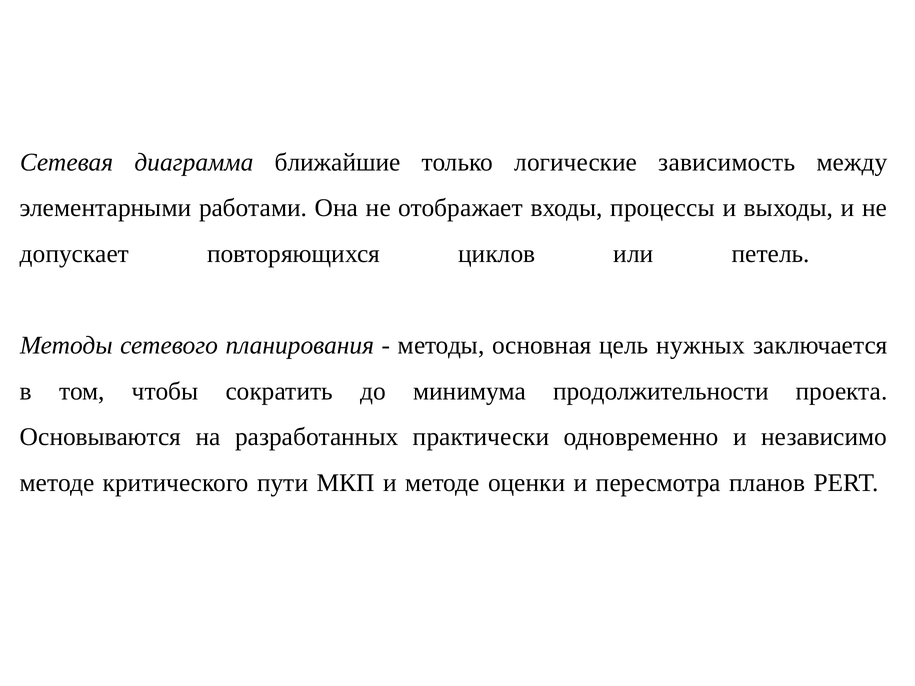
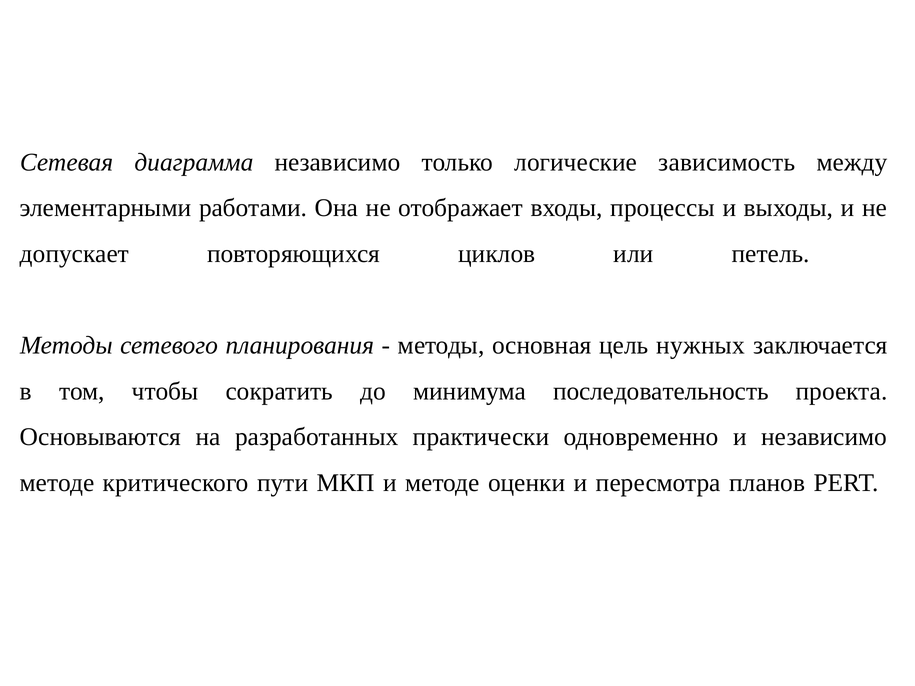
диаграмма ближайшие: ближайшие -> независимо
продолжительности: продолжительности -> последовательность
